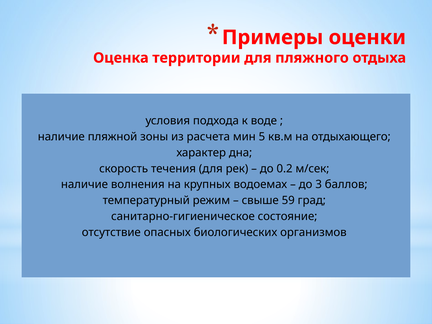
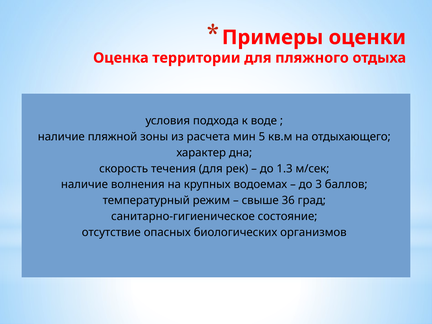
0.2: 0.2 -> 1.3
59: 59 -> 36
